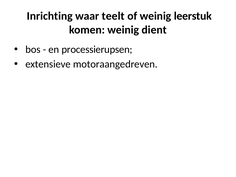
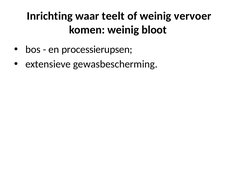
leerstuk: leerstuk -> vervoer
dient: dient -> bloot
motoraangedreven: motoraangedreven -> gewasbescherming
